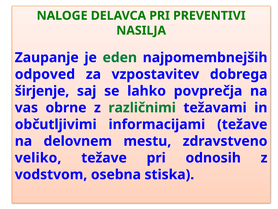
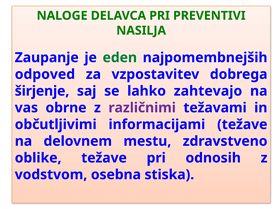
povprečja: povprečja -> zahtevajo
različnimi colour: green -> purple
veliko: veliko -> oblike
